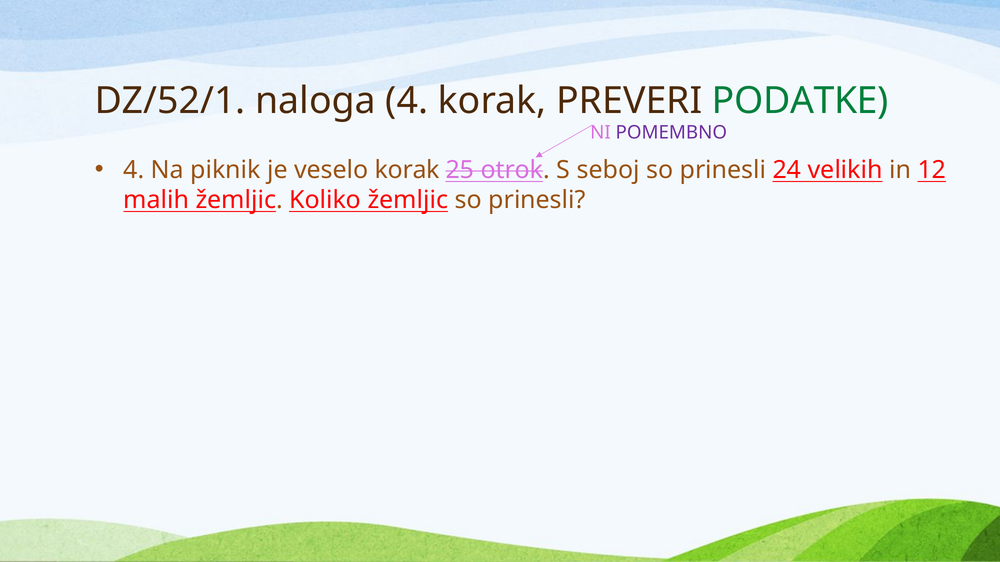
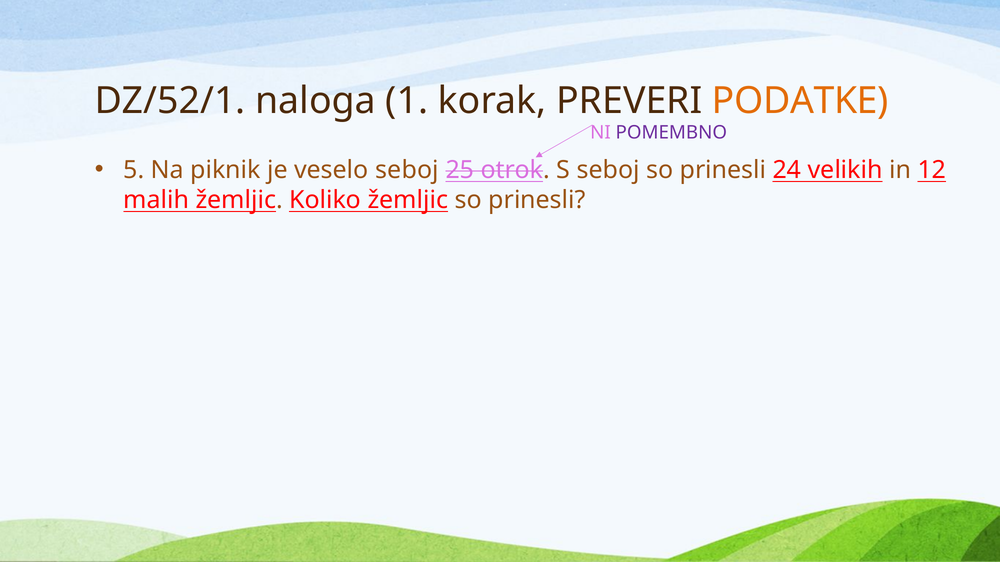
naloga 4: 4 -> 1
PODATKE colour: green -> orange
4 at (134, 170): 4 -> 5
veselo korak: korak -> seboj
